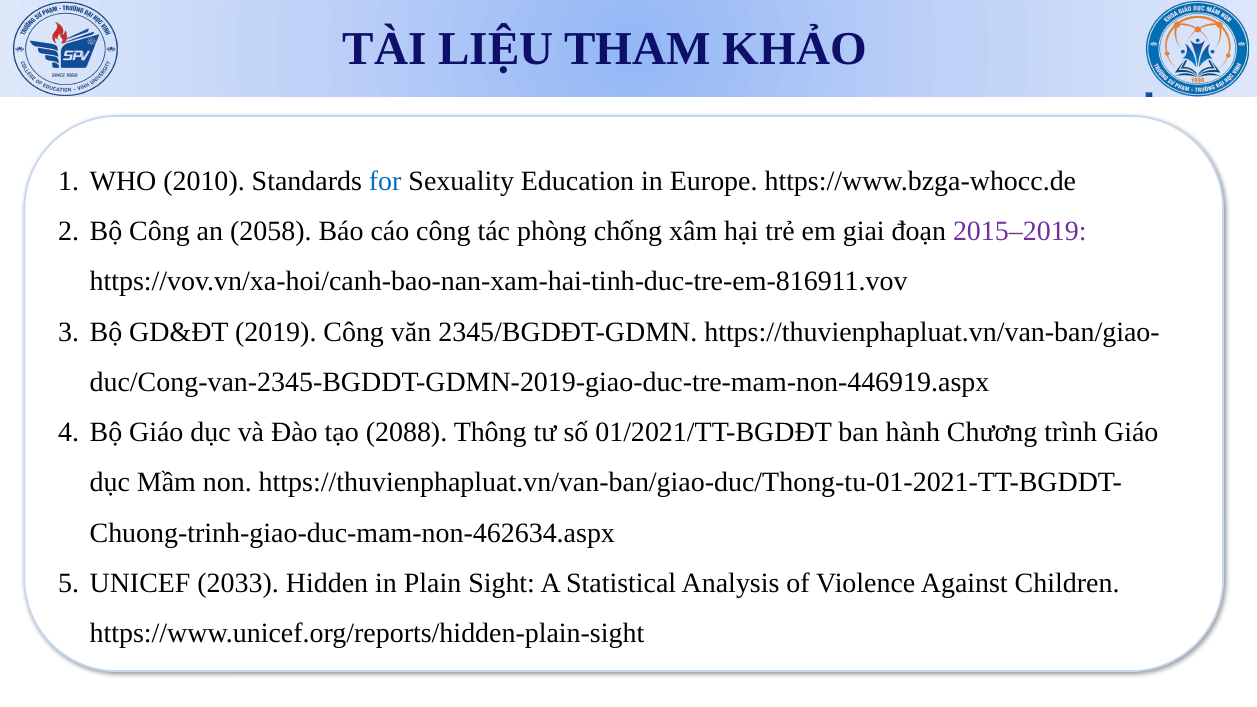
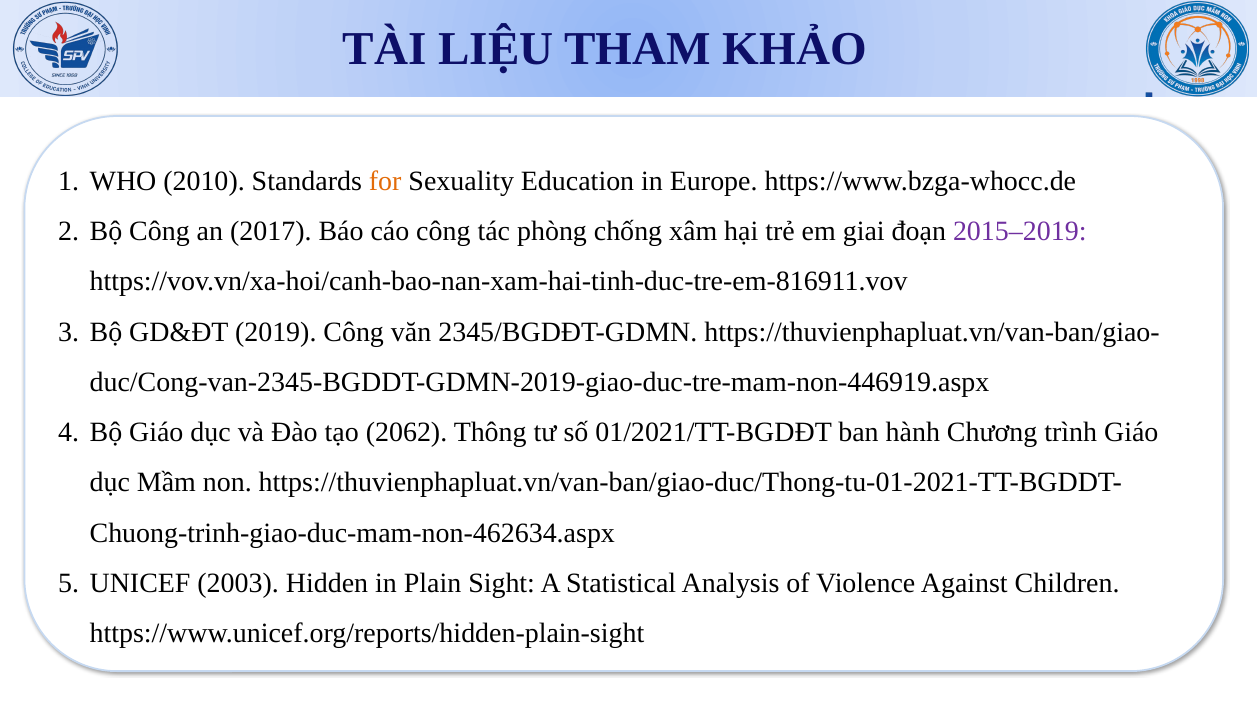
for colour: blue -> orange
2058: 2058 -> 2017
2088: 2088 -> 2062
2033: 2033 -> 2003
